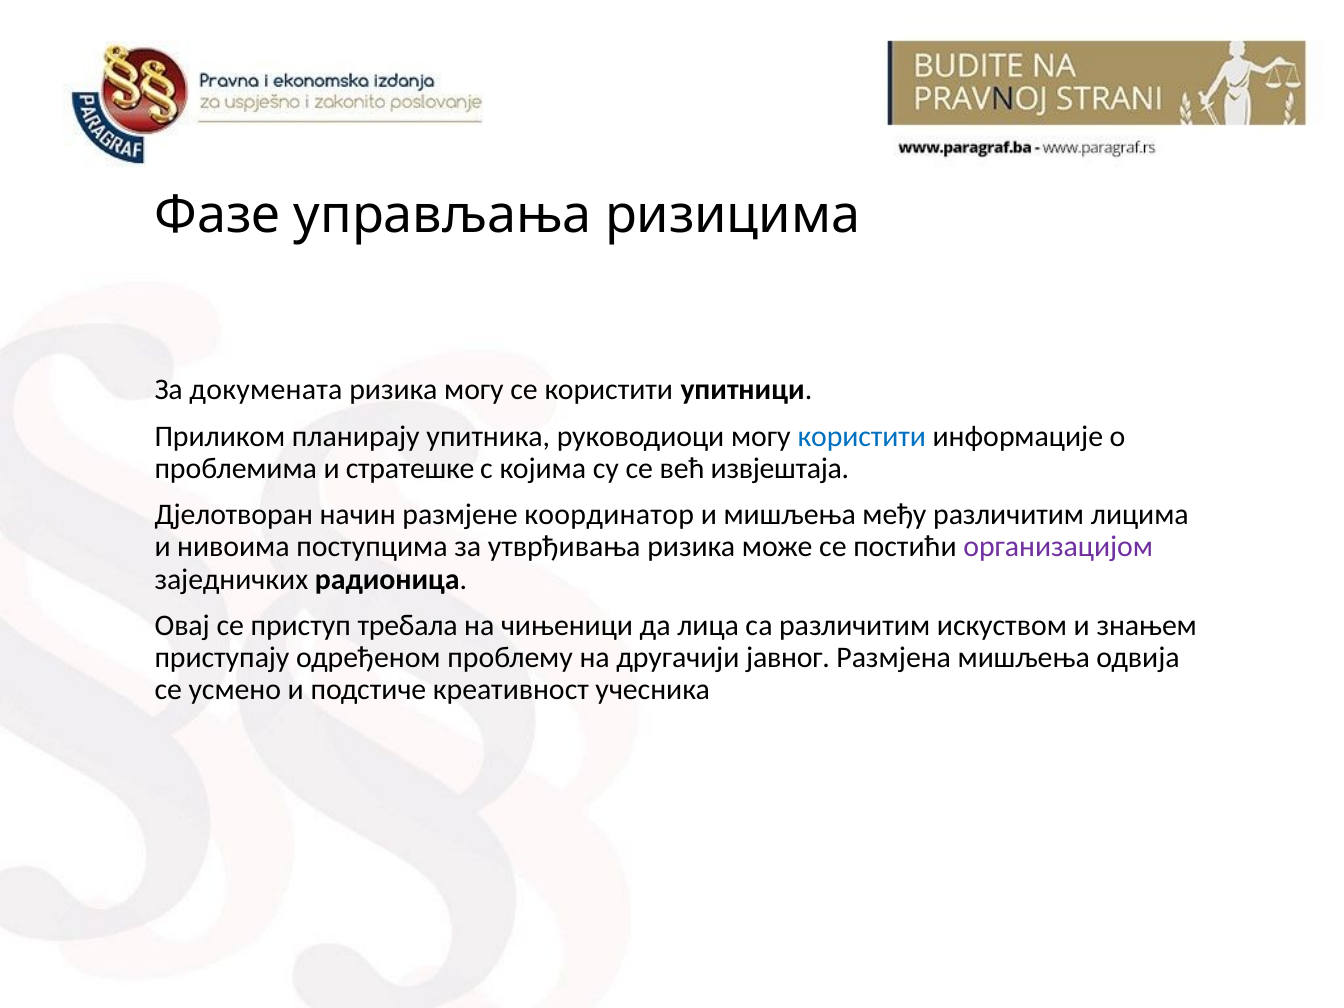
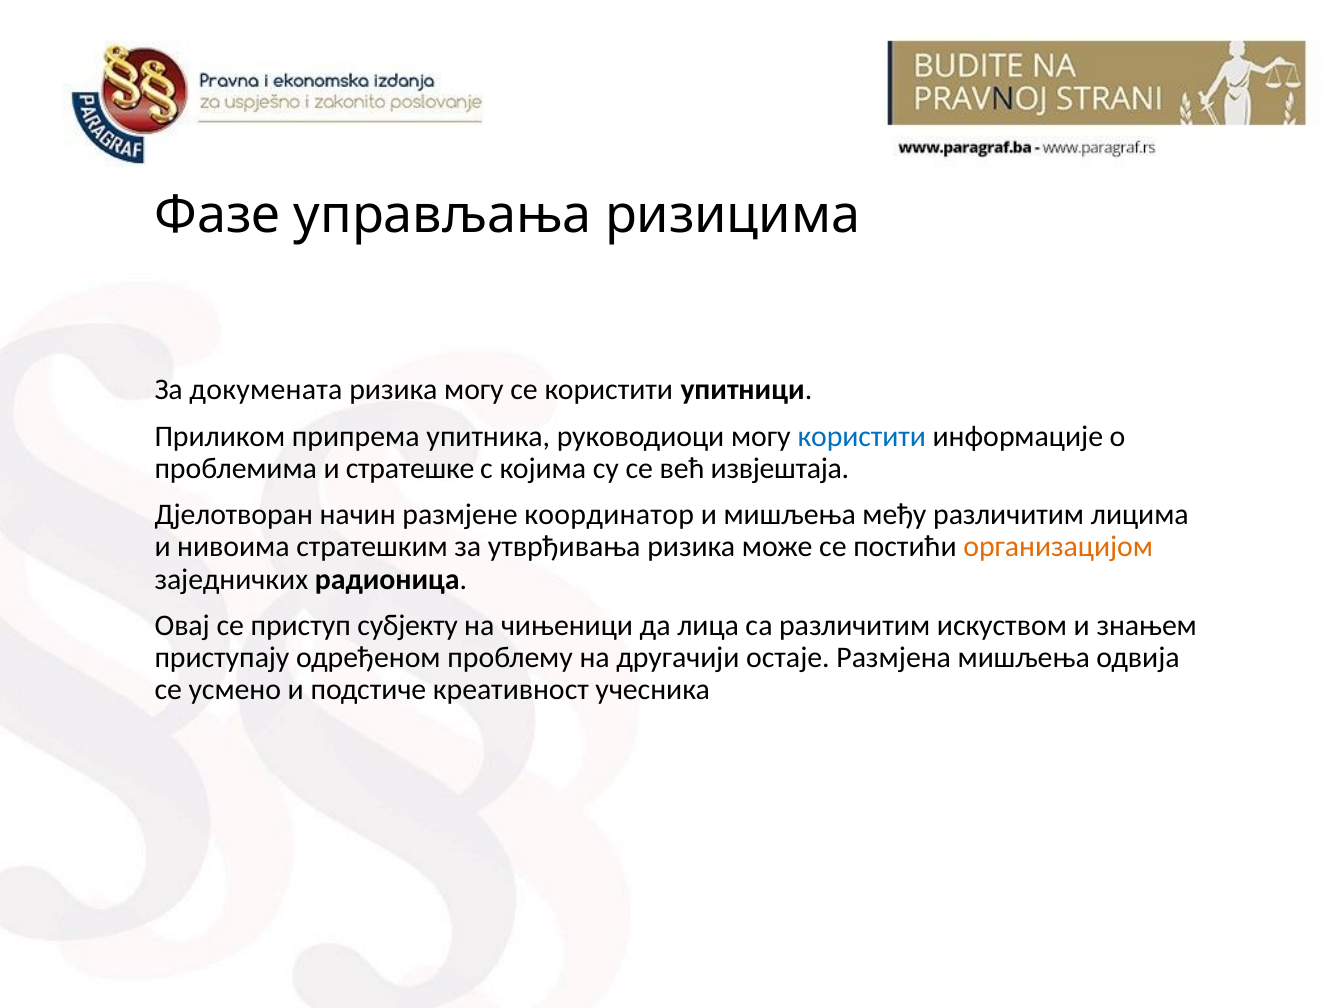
планирају: планирају -> припрема
поступцима: поступцима -> стратешким
организацијом colour: purple -> orange
требала: требала -> субјекту
јавног: јавног -> остаје
